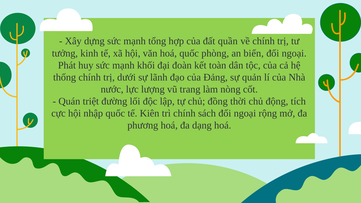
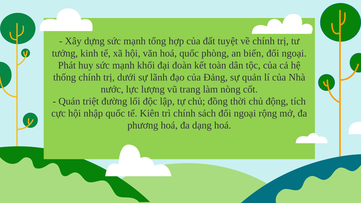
quần: quần -> tuyệt
